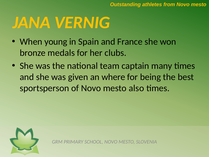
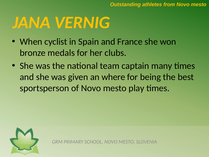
young: young -> cyclist
also: also -> play
